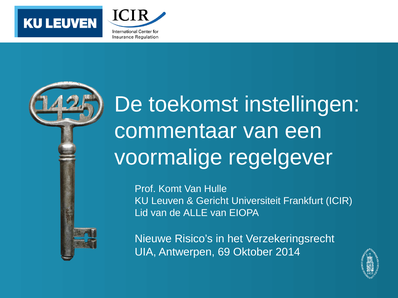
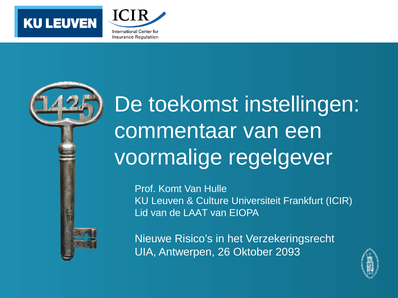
Gericht: Gericht -> Culture
ALLE: ALLE -> LAAT
69: 69 -> 26
2014: 2014 -> 2093
